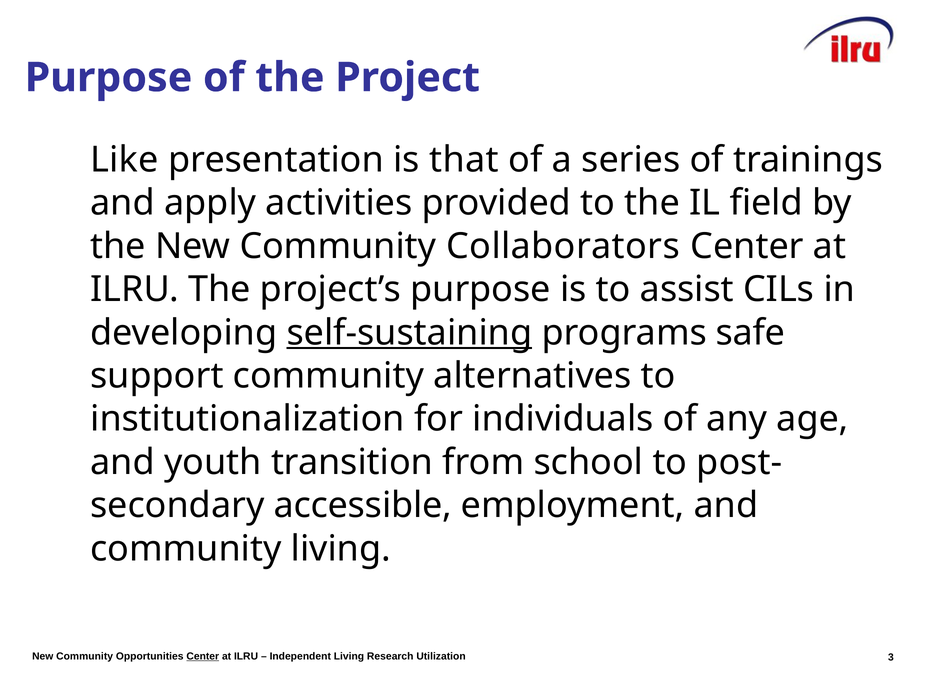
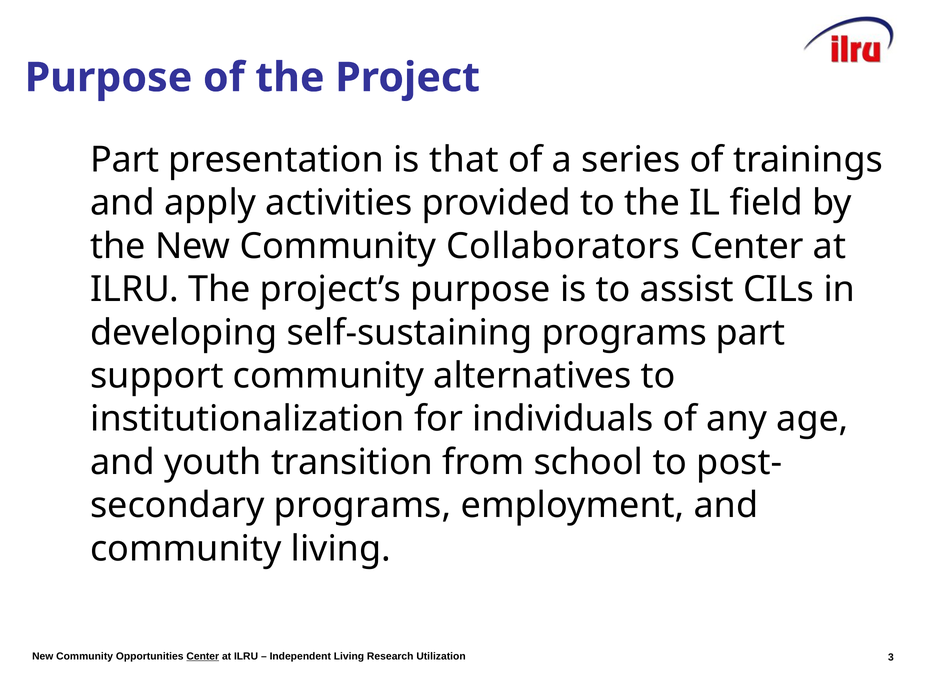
Like at (125, 160): Like -> Part
self-sustaining underline: present -> none
programs safe: safe -> part
accessible at (363, 506): accessible -> programs
